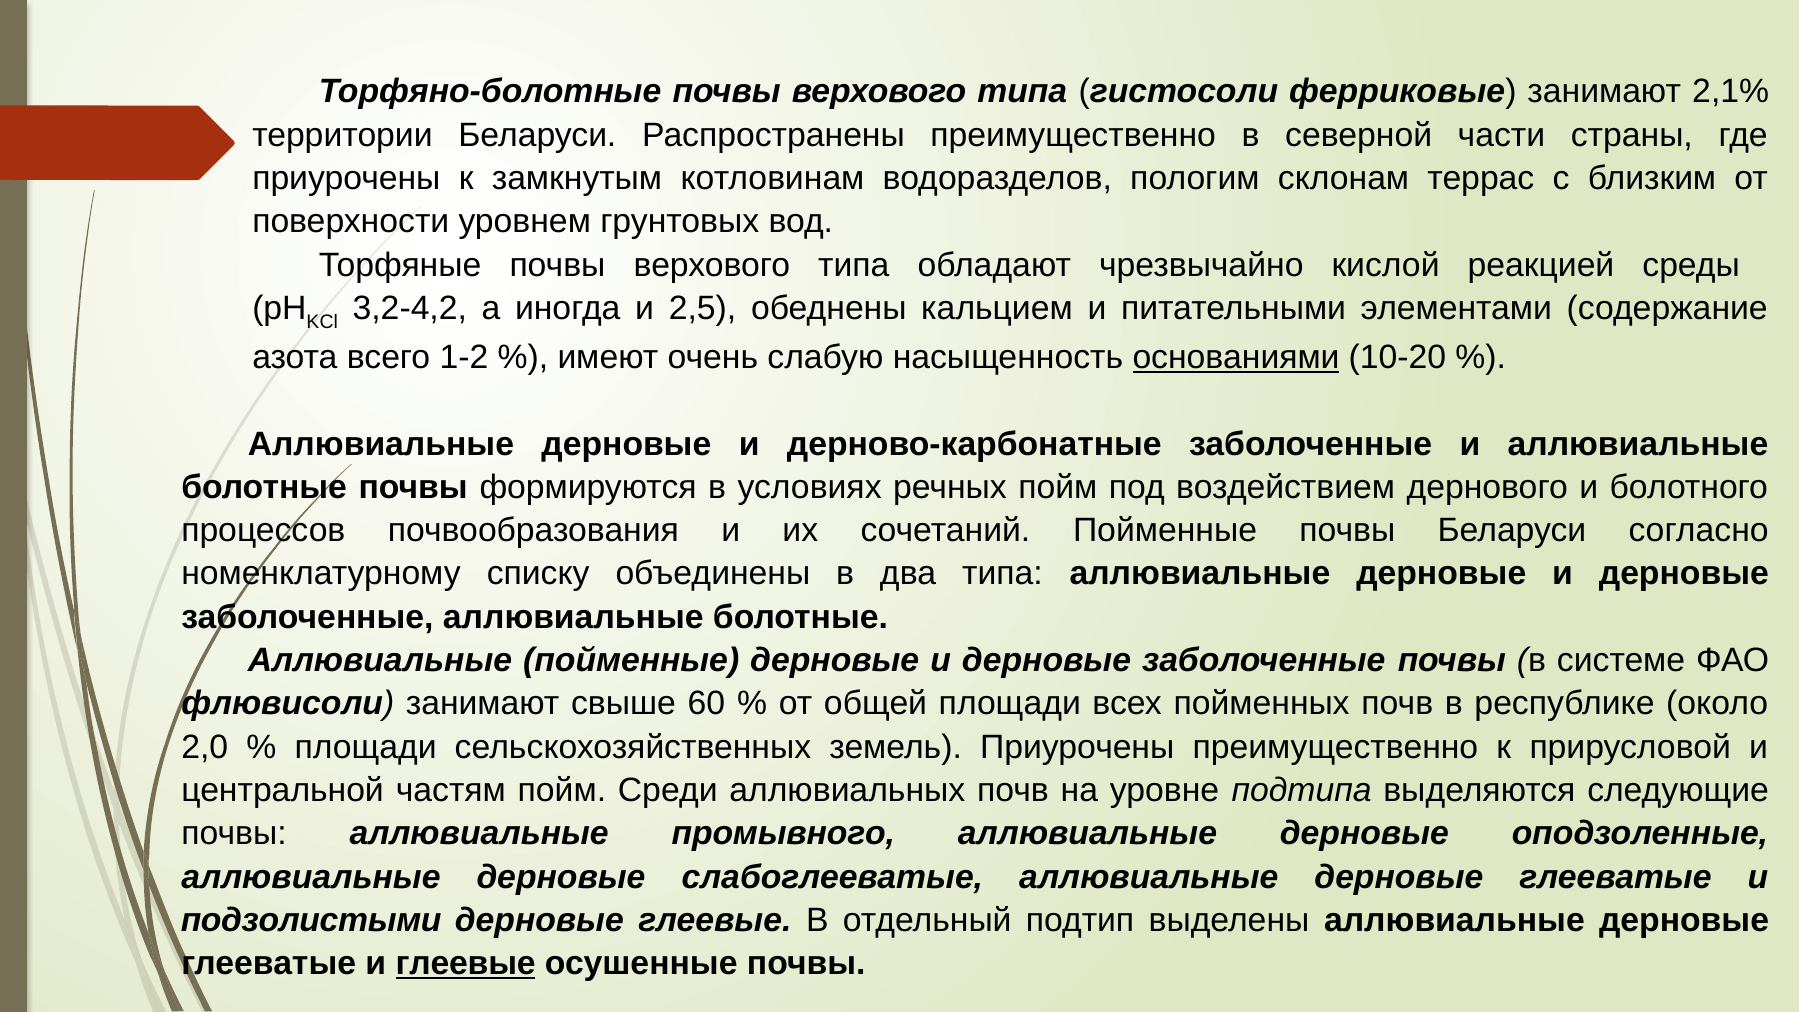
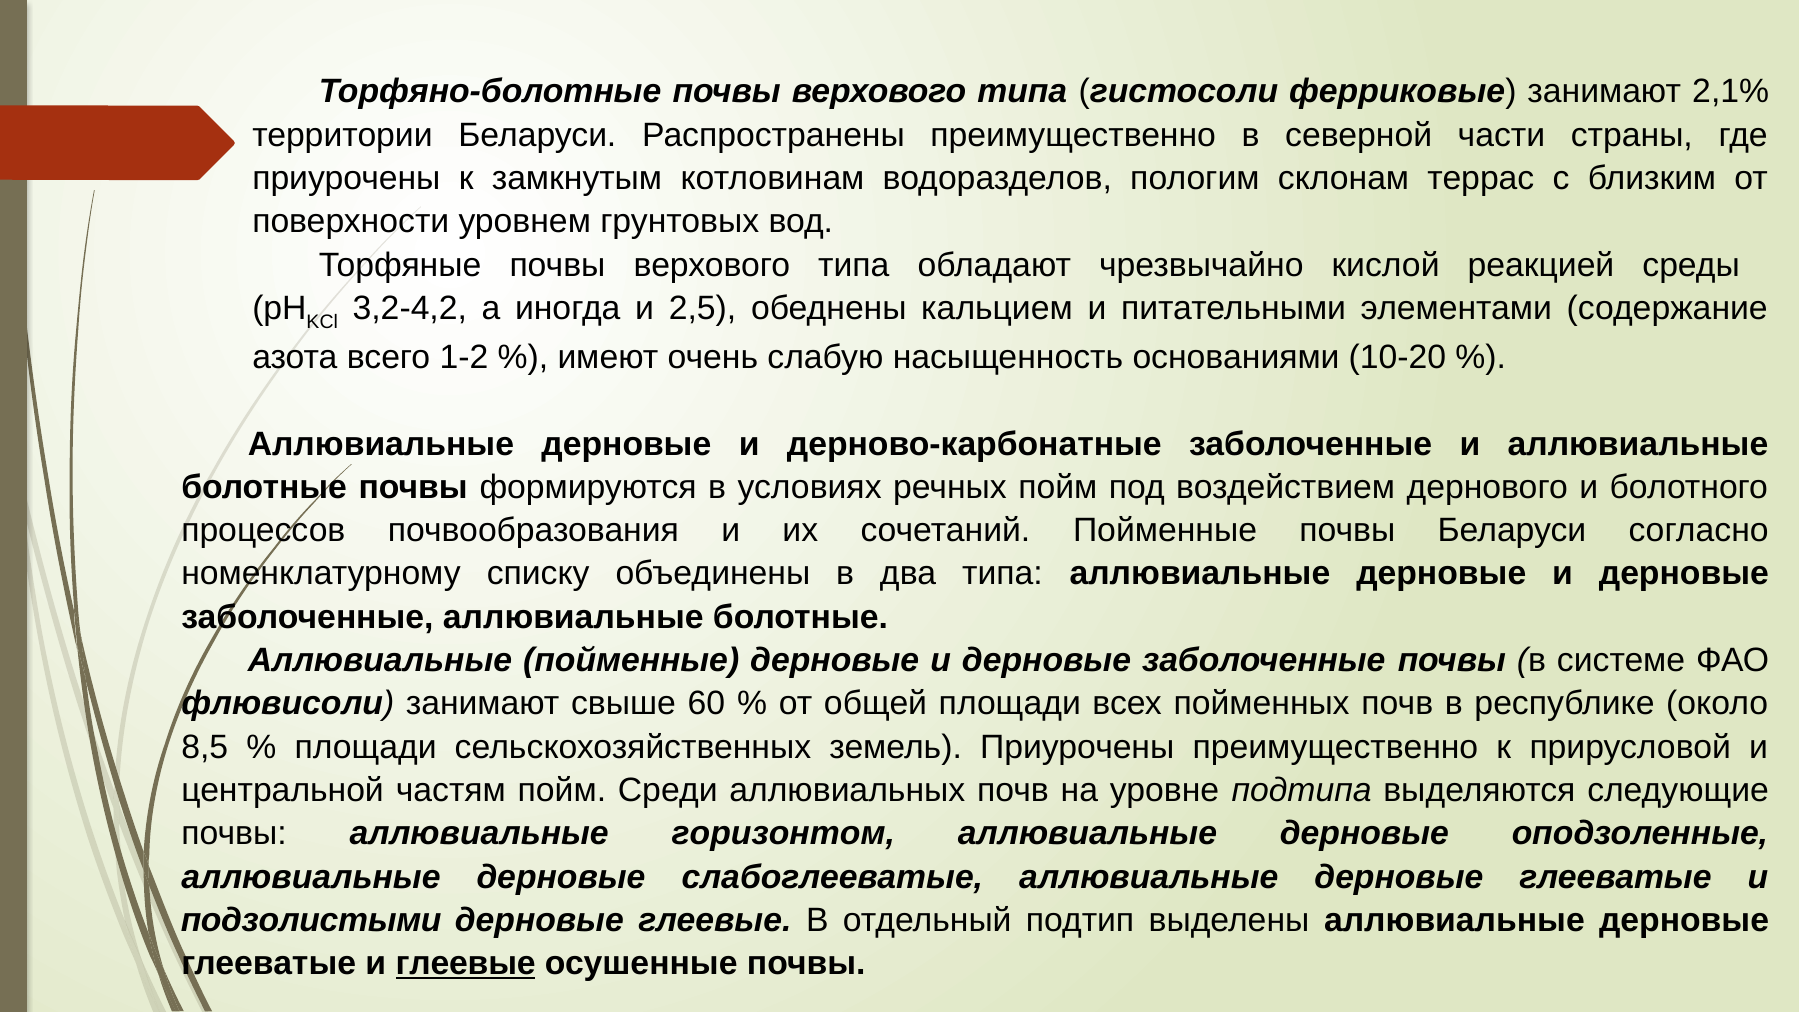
основаниями underline: present -> none
2,0: 2,0 -> 8,5
промывного: промывного -> горизонтом
